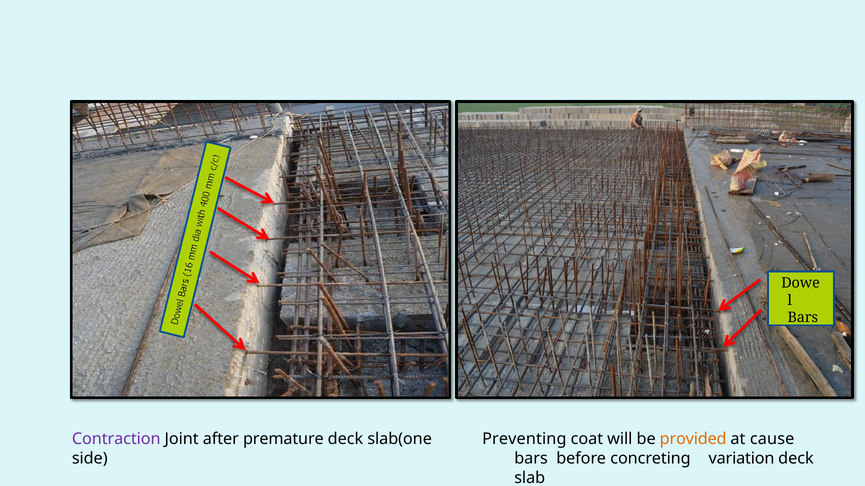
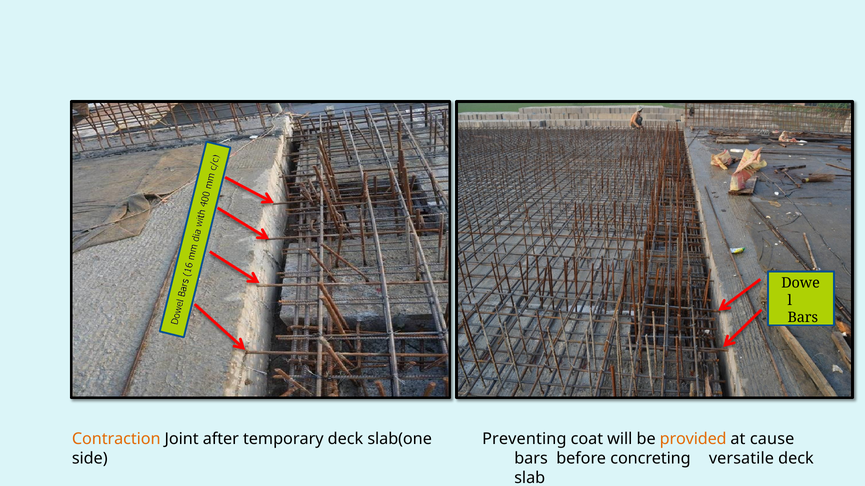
Contraction colour: purple -> orange
premature: premature -> temporary
variation: variation -> versatile
